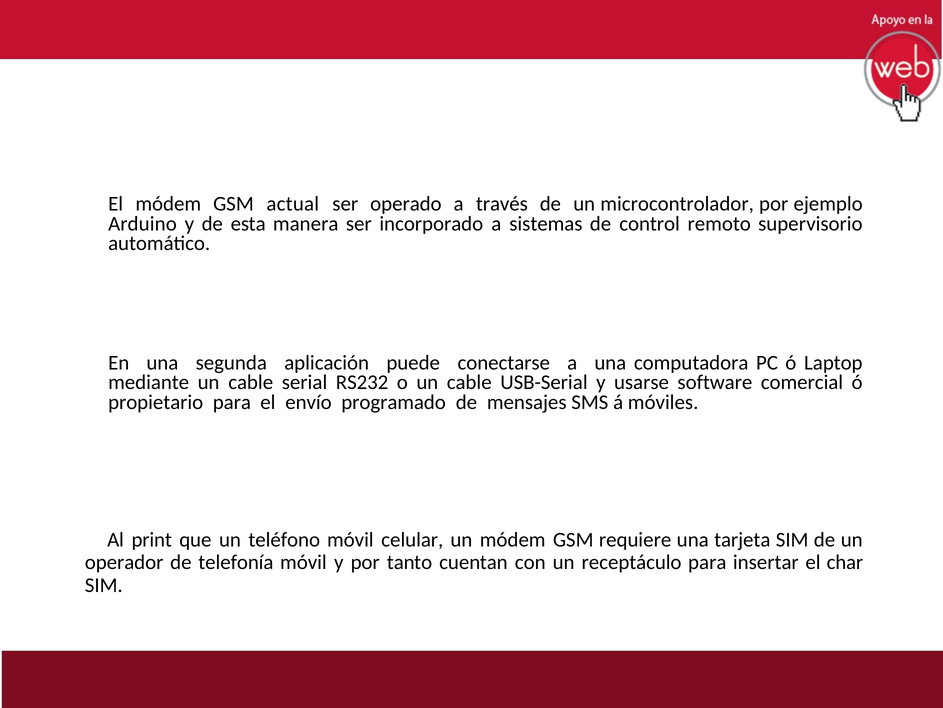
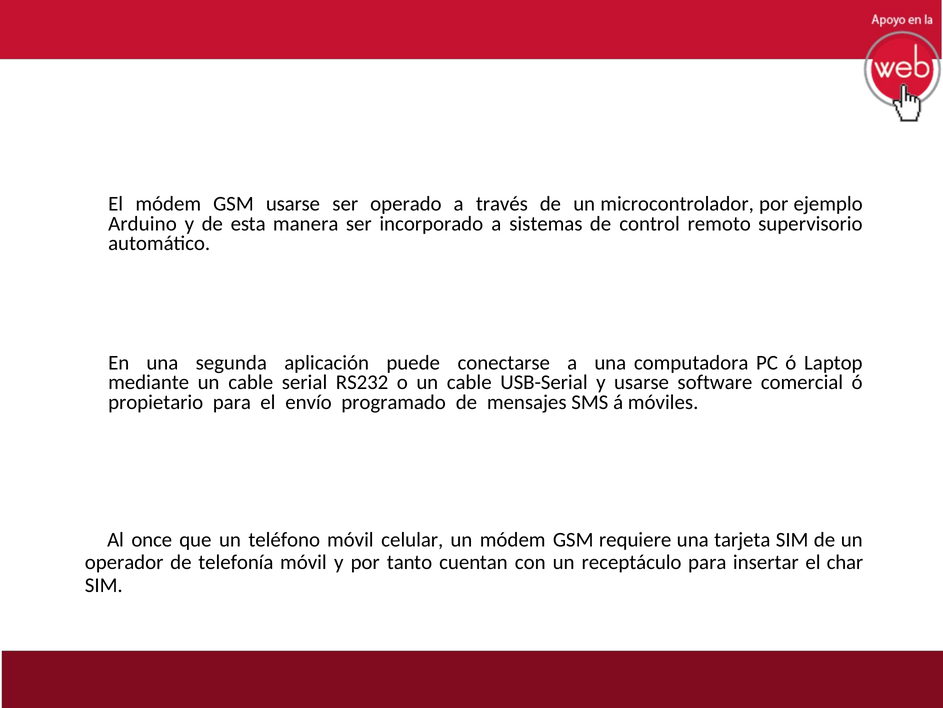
GSM actual: actual -> usarse
print: print -> once
